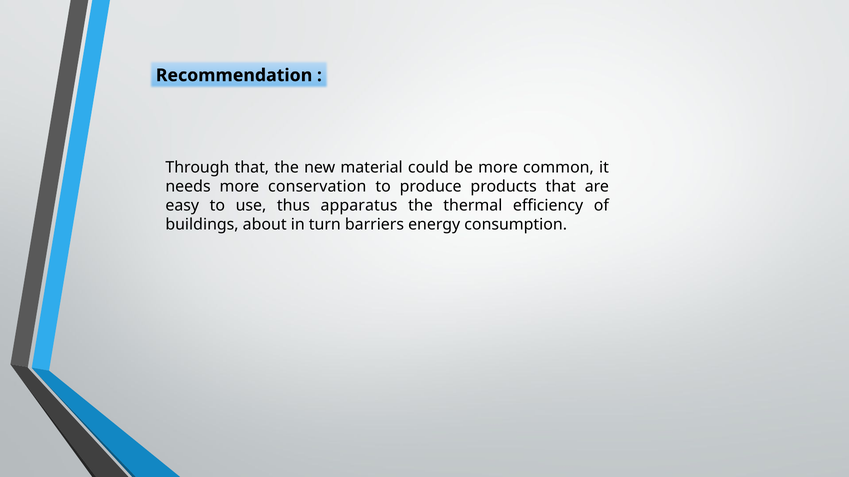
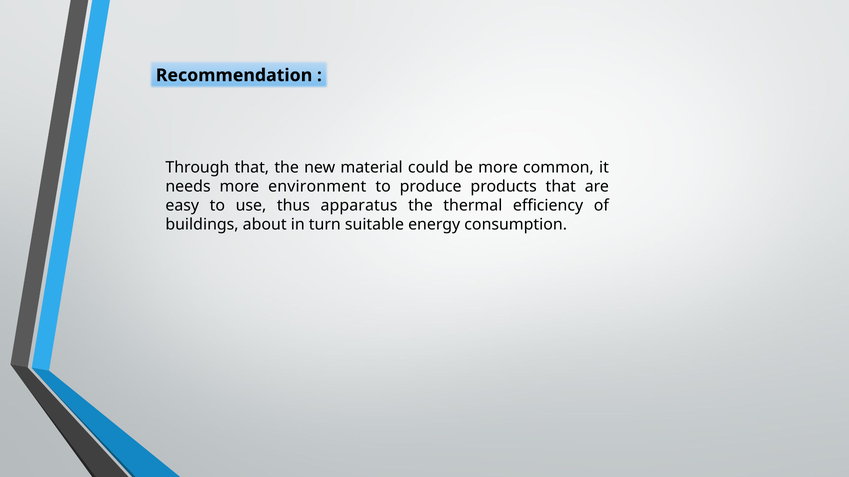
conservation: conservation -> environment
barriers: barriers -> suitable
